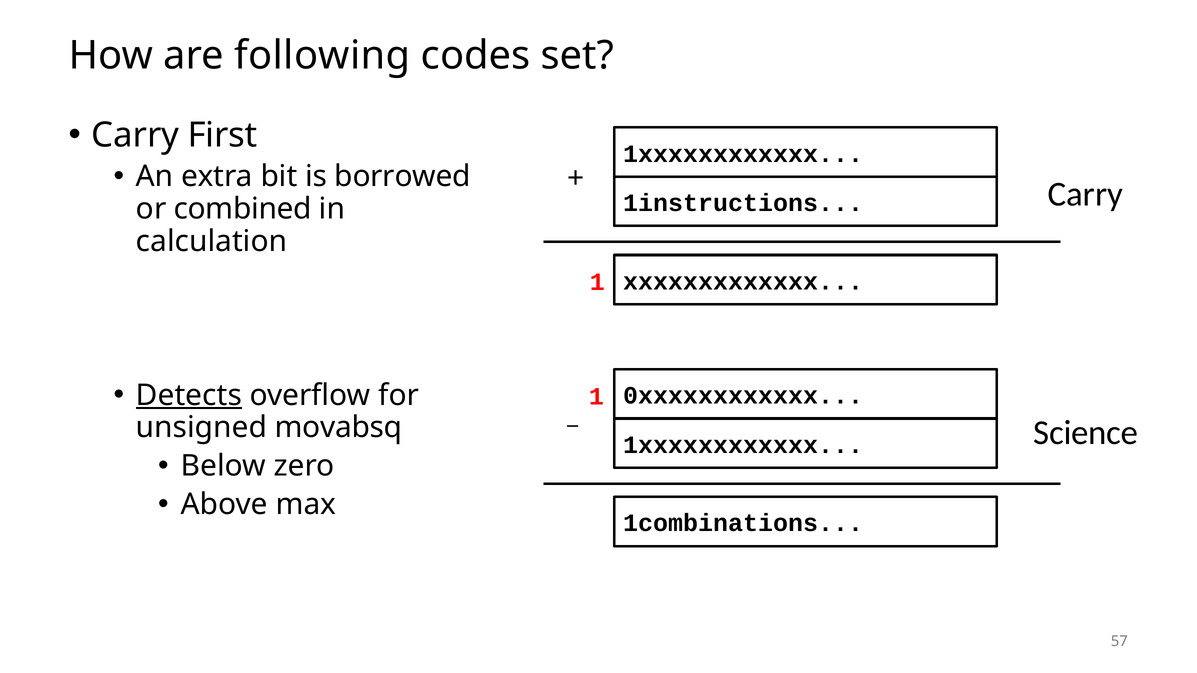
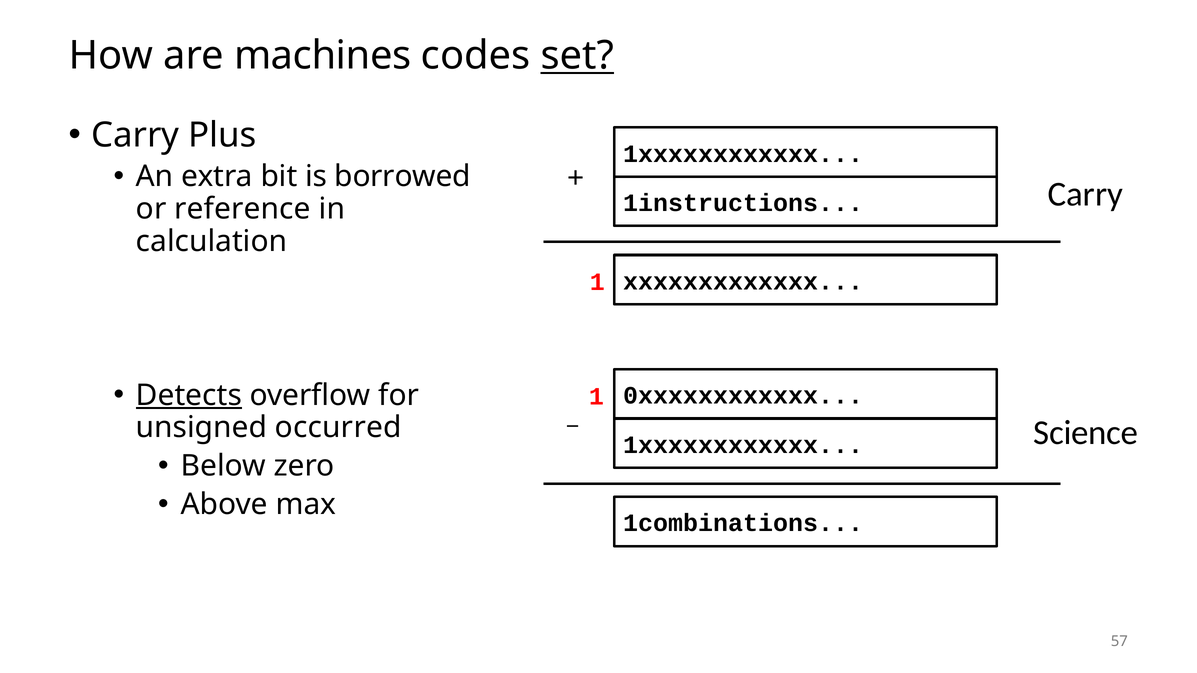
following: following -> machines
set underline: none -> present
First: First -> Plus
combined: combined -> reference
movabsq: movabsq -> occurred
